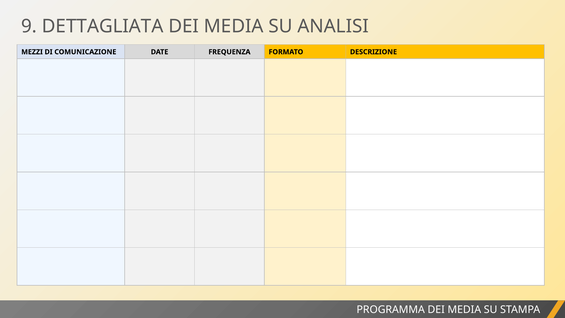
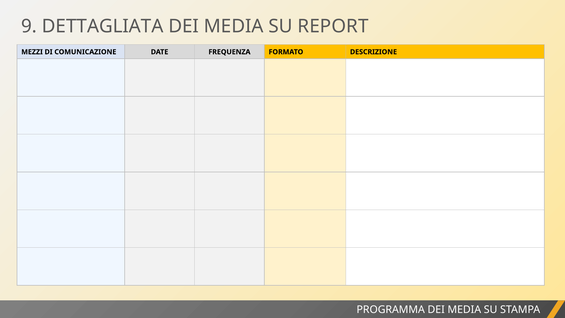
SU ANALISI: ANALISI -> REPORT
